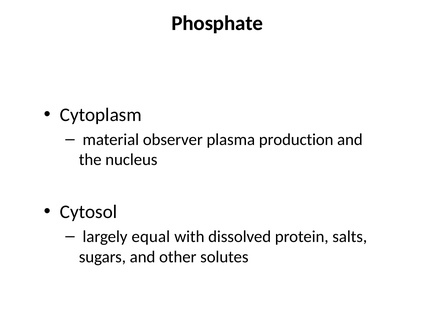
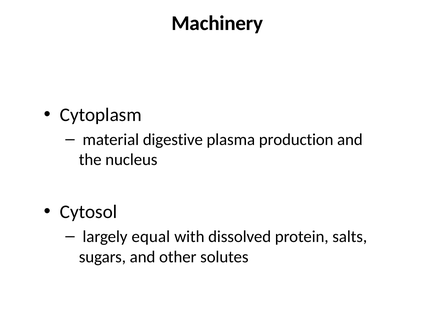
Phosphate: Phosphate -> Machinery
observer: observer -> digestive
